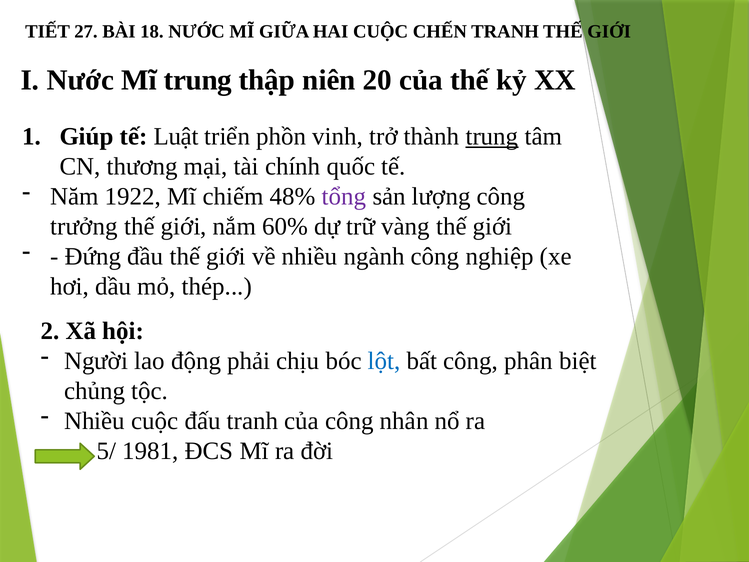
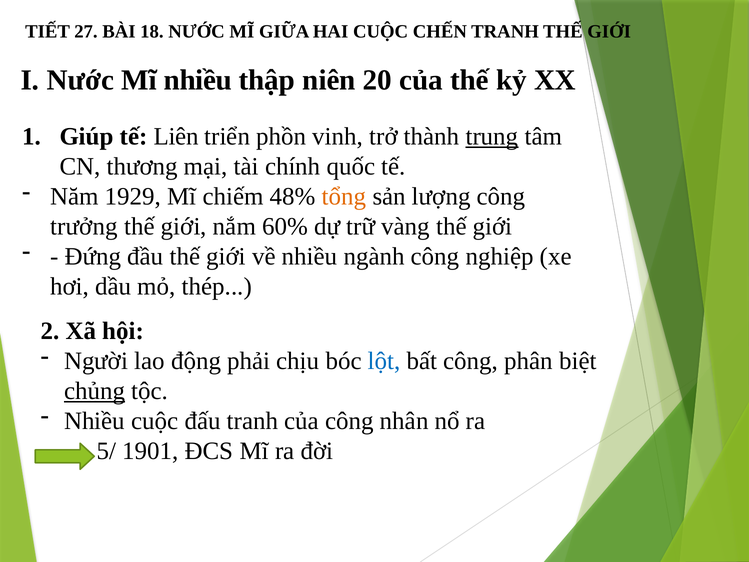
Mĩ trung: trung -> nhiều
Luật: Luật -> Liên
1922: 1922 -> 1929
tổng colour: purple -> orange
chủng underline: none -> present
1981: 1981 -> 1901
